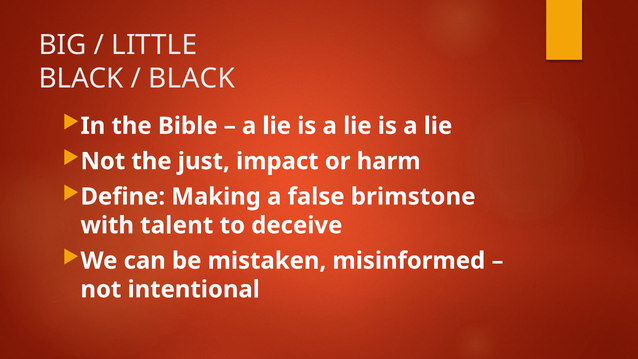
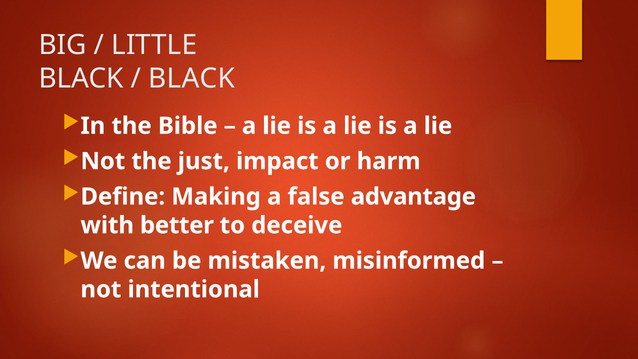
brimstone: brimstone -> advantage
talent: talent -> better
